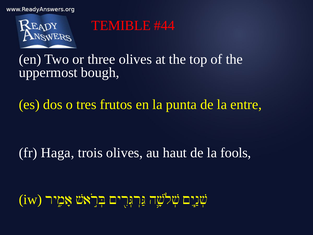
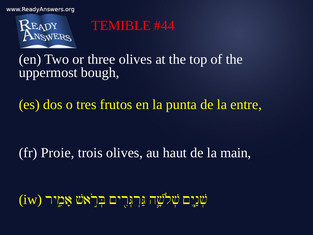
Haga: Haga -> Proie
fools: fools -> main
